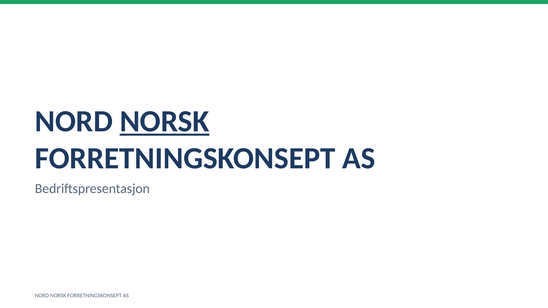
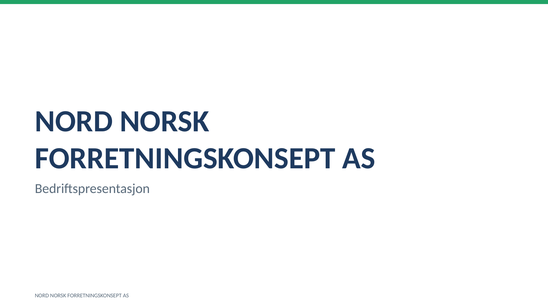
NORSK at (165, 122) underline: present -> none
